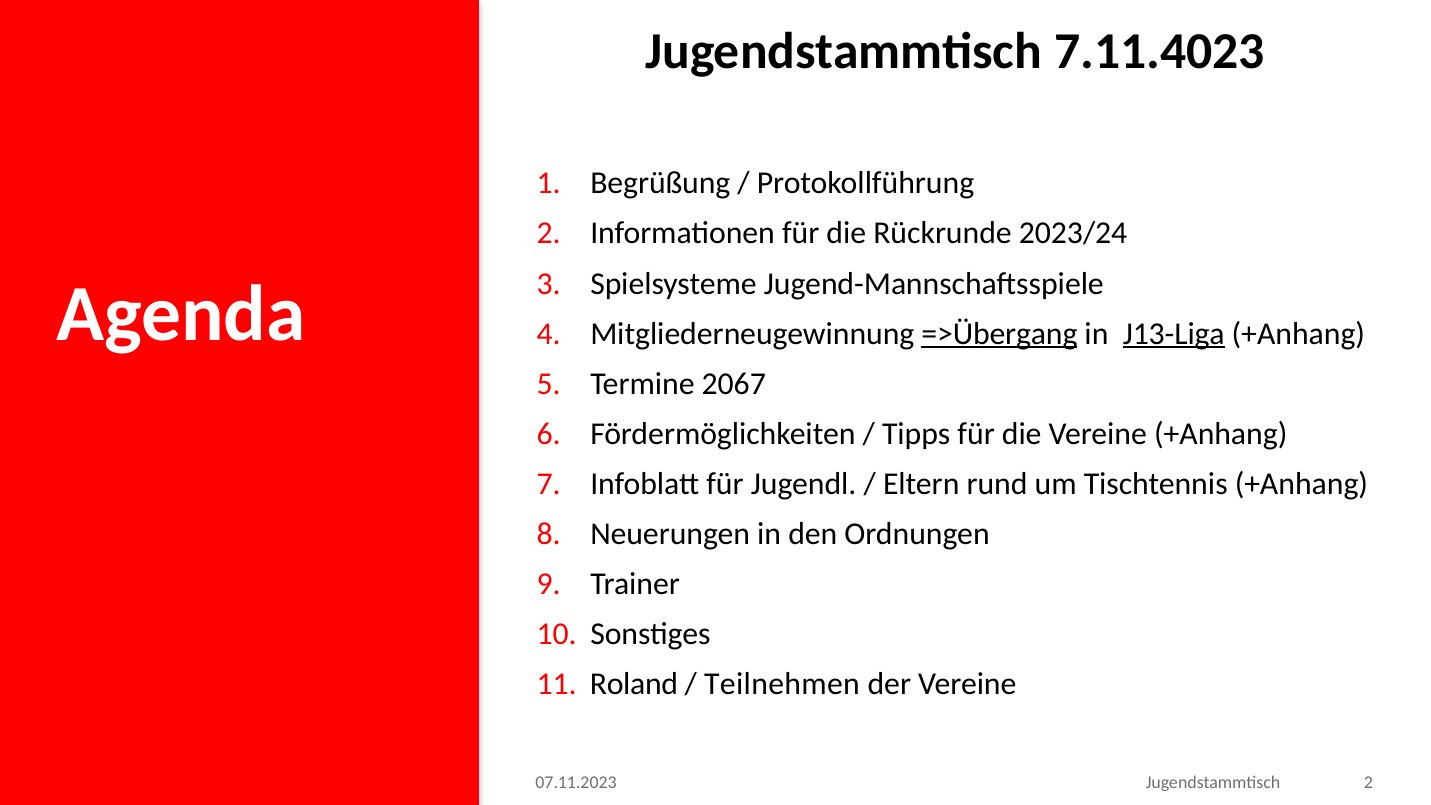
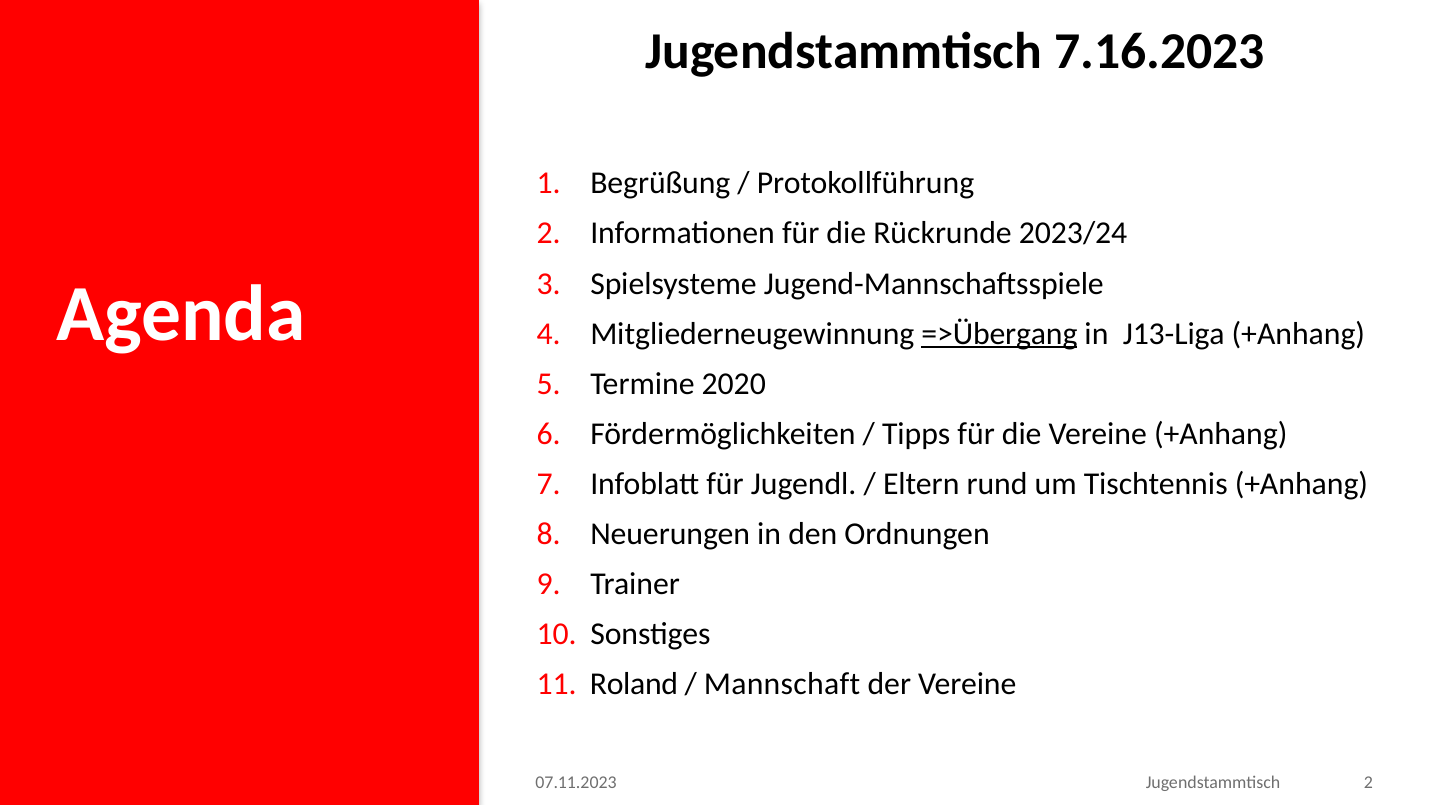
7.11.4023: 7.11.4023 -> 7.16.2023
J13-Liga underline: present -> none
2067: 2067 -> 2020
Teilnehmen: Teilnehmen -> Mannschaft
